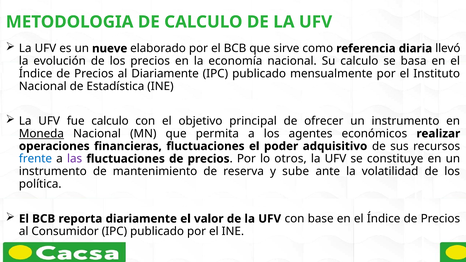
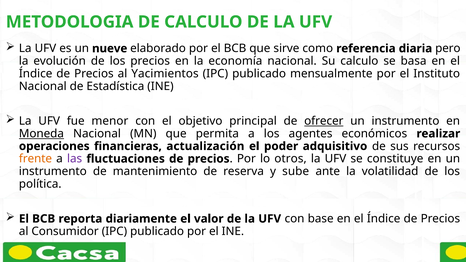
llevó: llevó -> pero
al Diariamente: Diariamente -> Yacimientos
fue calculo: calculo -> menor
ofrecer underline: none -> present
financieras fluctuaciones: fluctuaciones -> actualización
frente colour: blue -> orange
